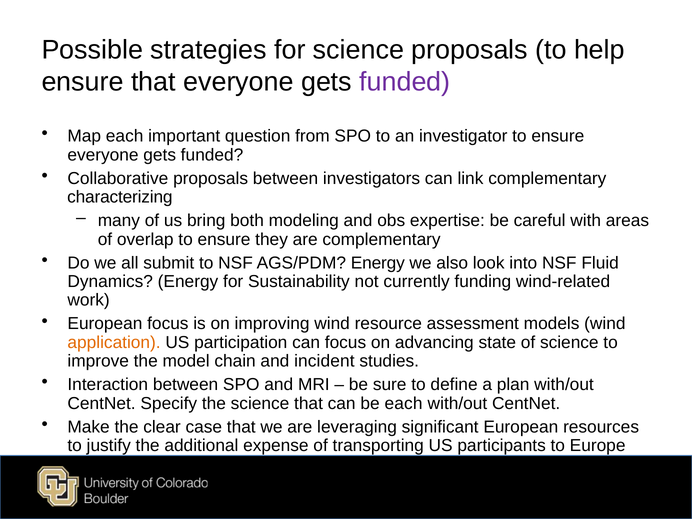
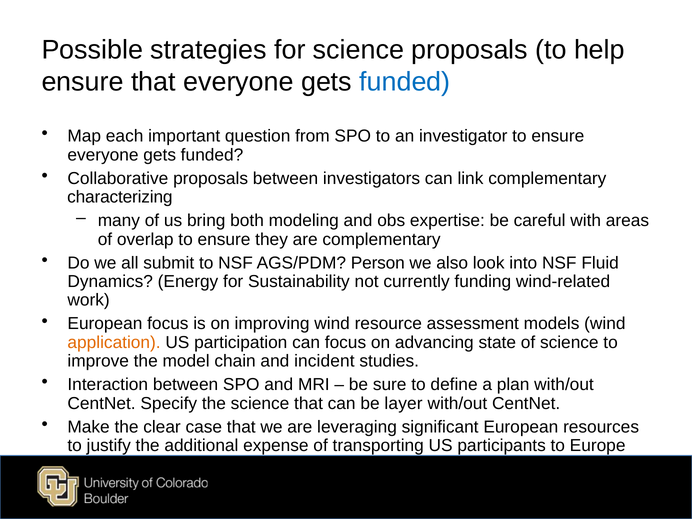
funded at (405, 82) colour: purple -> blue
AGS/PDM Energy: Energy -> Person
be each: each -> layer
